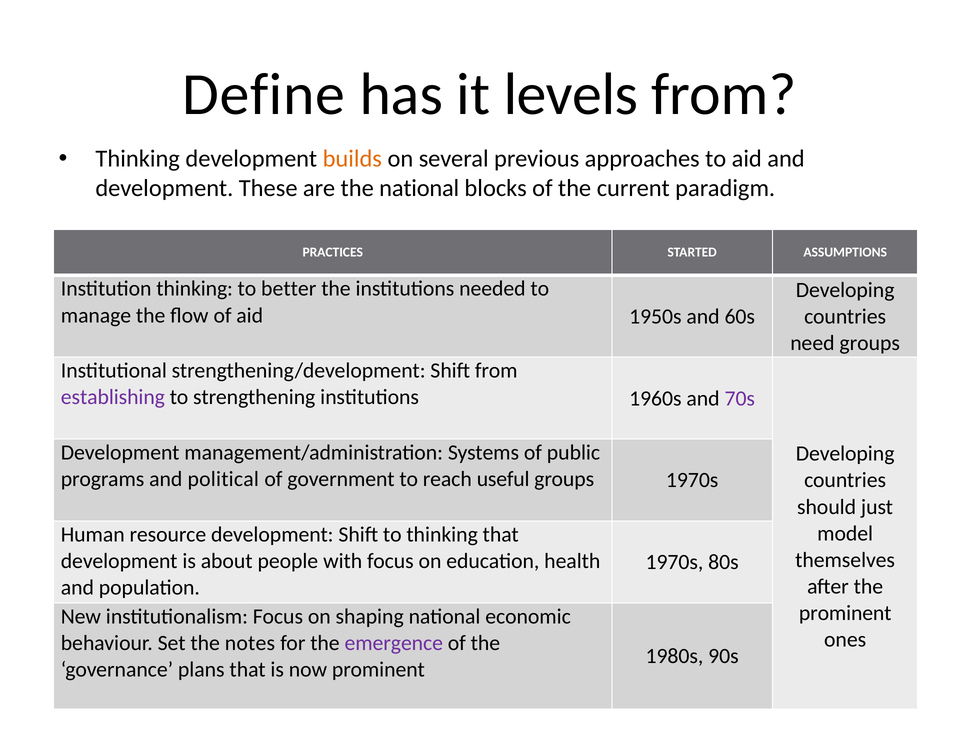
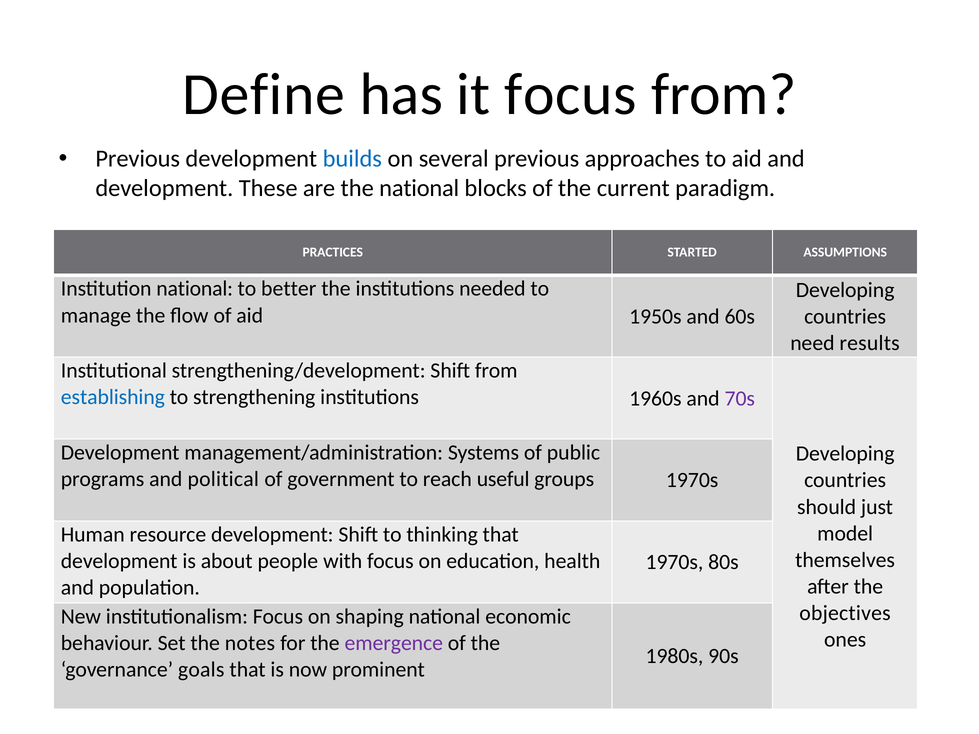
it levels: levels -> focus
Thinking at (138, 159): Thinking -> Previous
builds colour: orange -> blue
Institution thinking: thinking -> national
need groups: groups -> results
establishing colour: purple -> blue
prominent at (845, 613): prominent -> objectives
plans: plans -> goals
